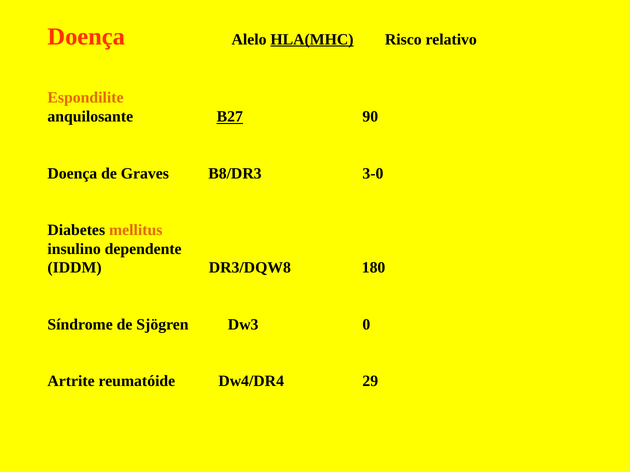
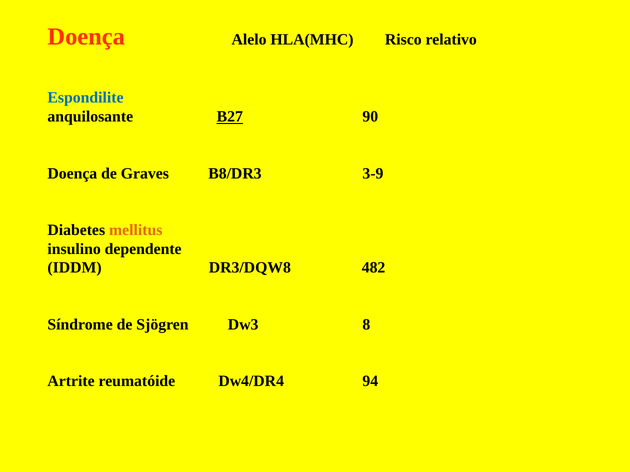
HLA(MHC underline: present -> none
Espondilite colour: orange -> blue
3-0: 3-0 -> 3-9
180: 180 -> 482
0: 0 -> 8
29: 29 -> 94
